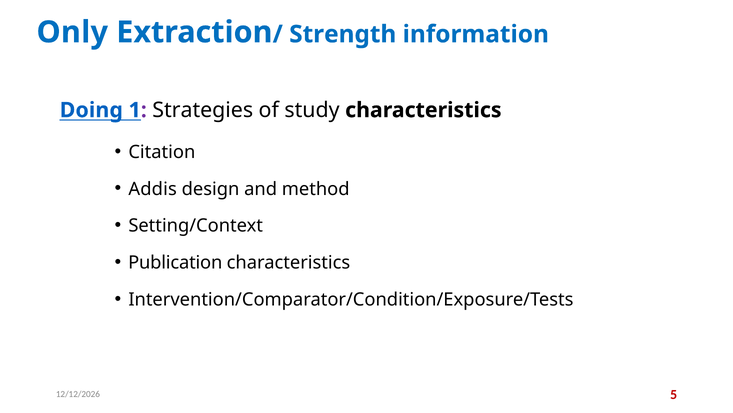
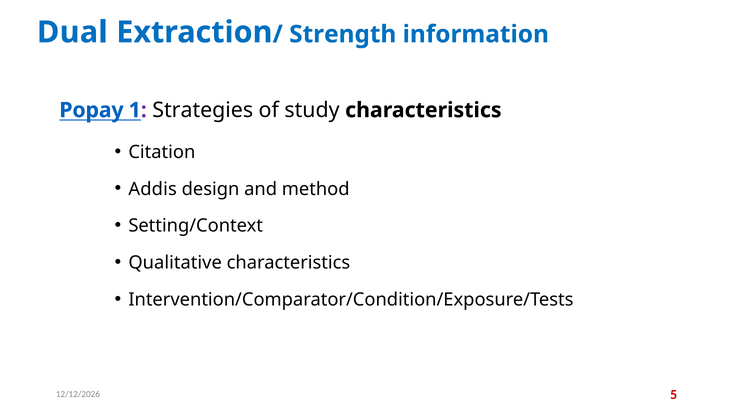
Only: Only -> Dual
Doing: Doing -> Popay
Publication: Publication -> Qualitative
